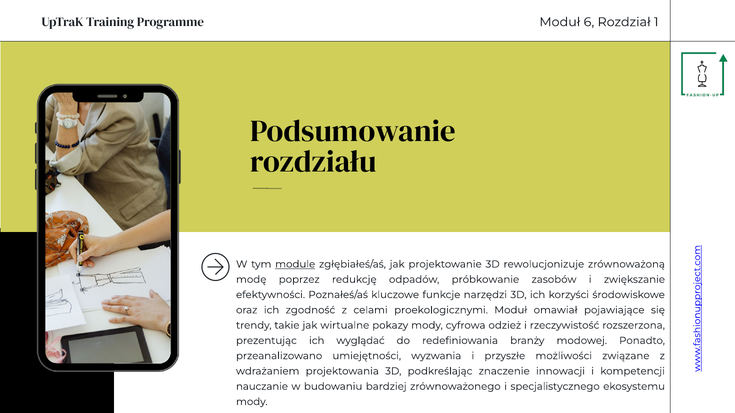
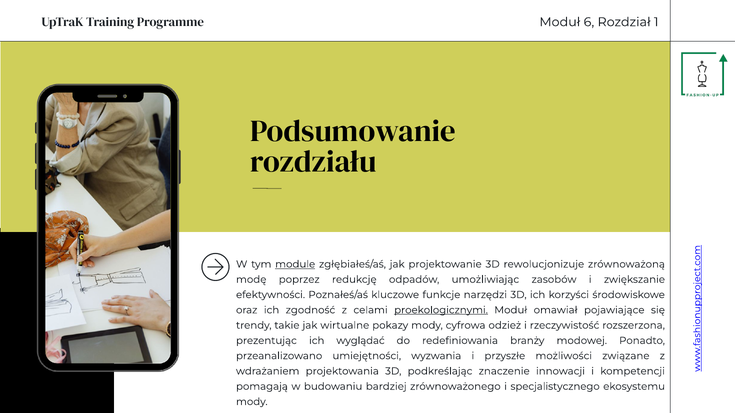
próbkowanie: próbkowanie -> umożliwiając
proekologicznymi underline: none -> present
nauczanie: nauczanie -> pomagają
